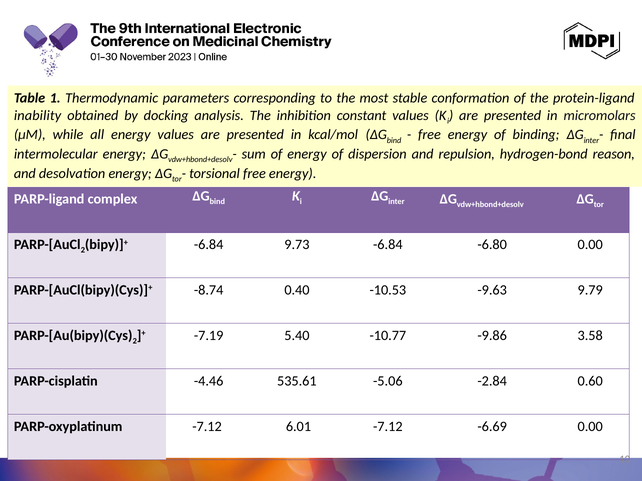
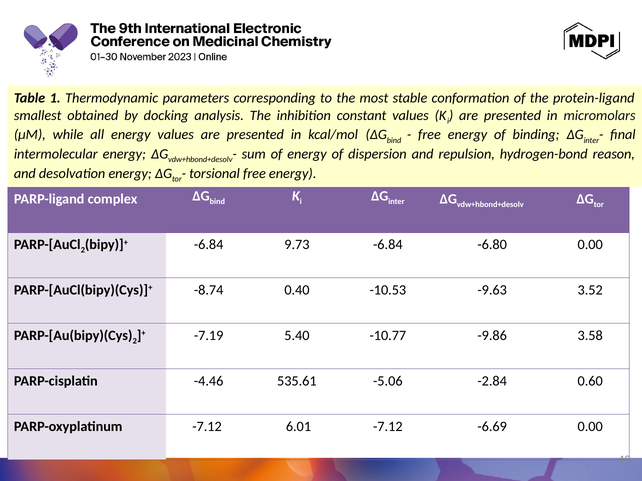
inability: inability -> smallest
9.79: 9.79 -> 3.52
